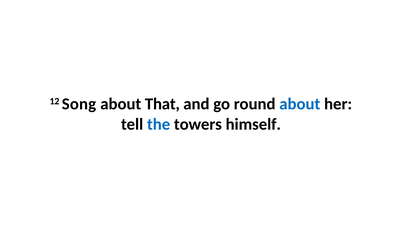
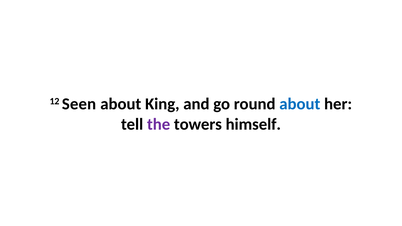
Song: Song -> Seen
That: That -> King
the colour: blue -> purple
